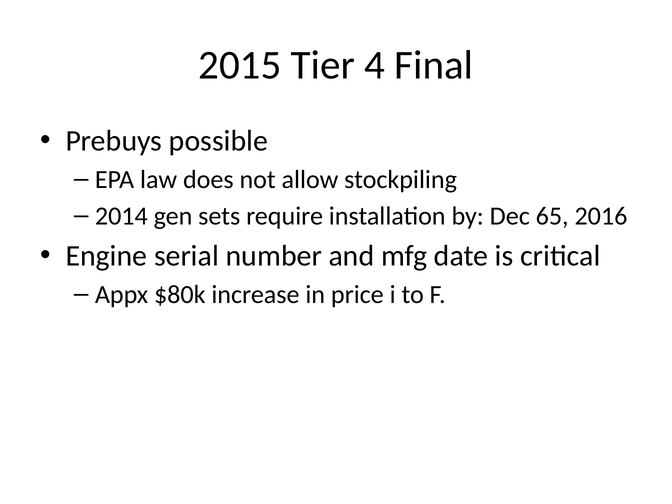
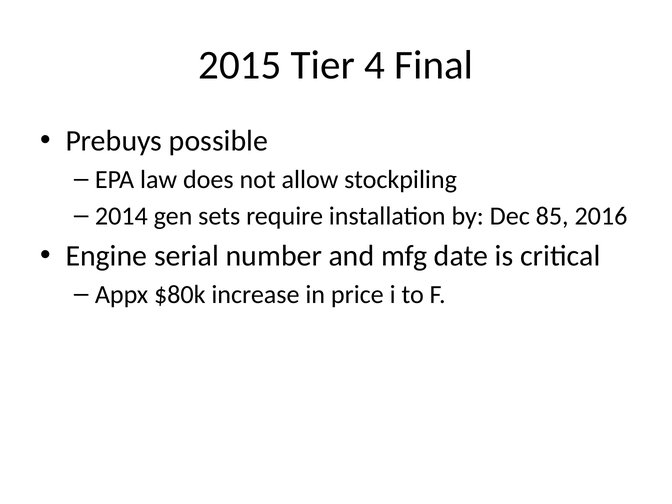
65: 65 -> 85
